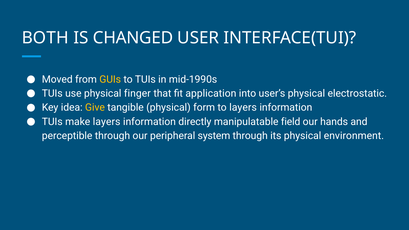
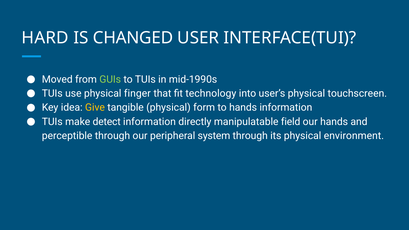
BOTH: BOTH -> HARD
GUIs colour: yellow -> light green
application: application -> technology
electrostatic: electrostatic -> touchscreen
to layers: layers -> hands
make layers: layers -> detect
